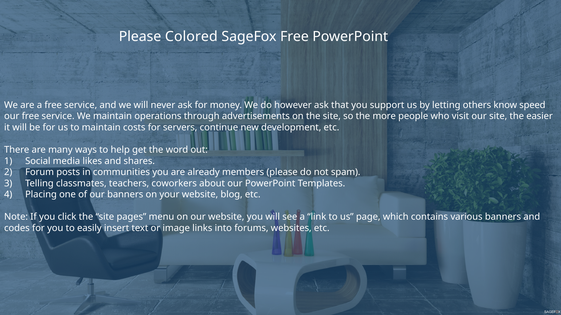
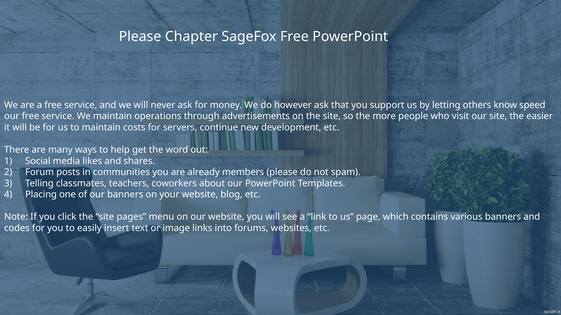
Colored: Colored -> Chapter
